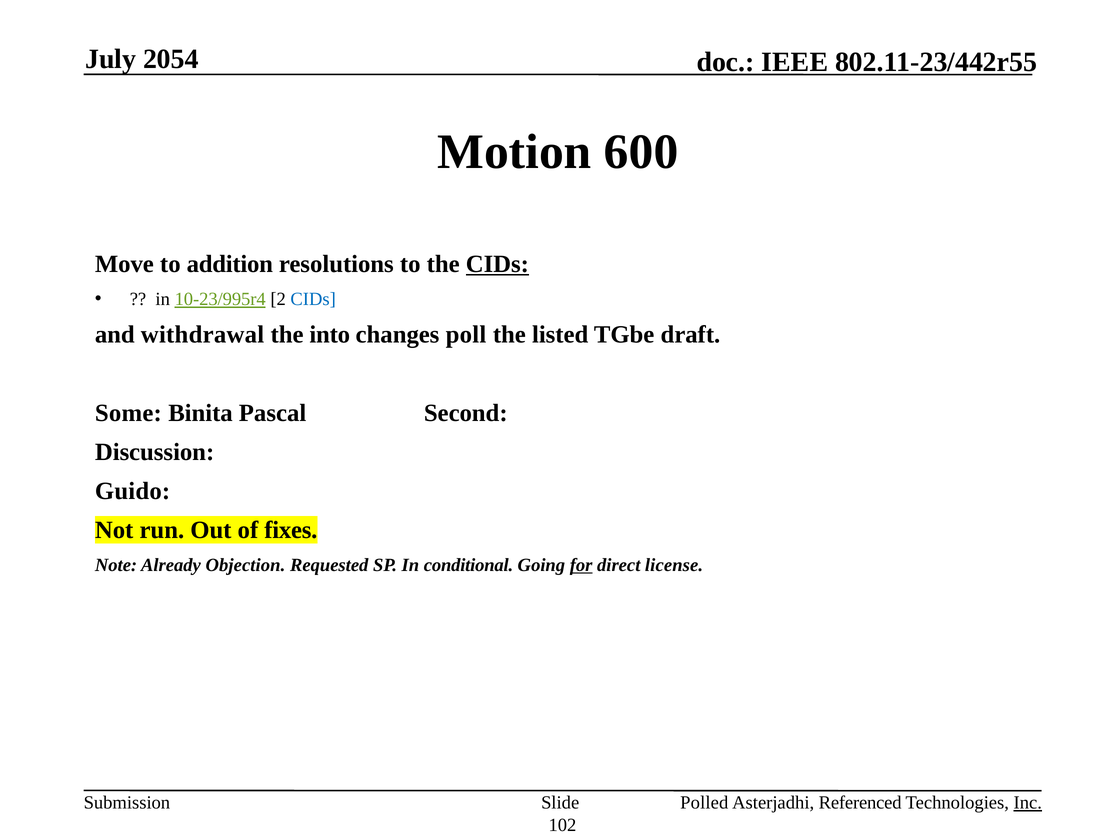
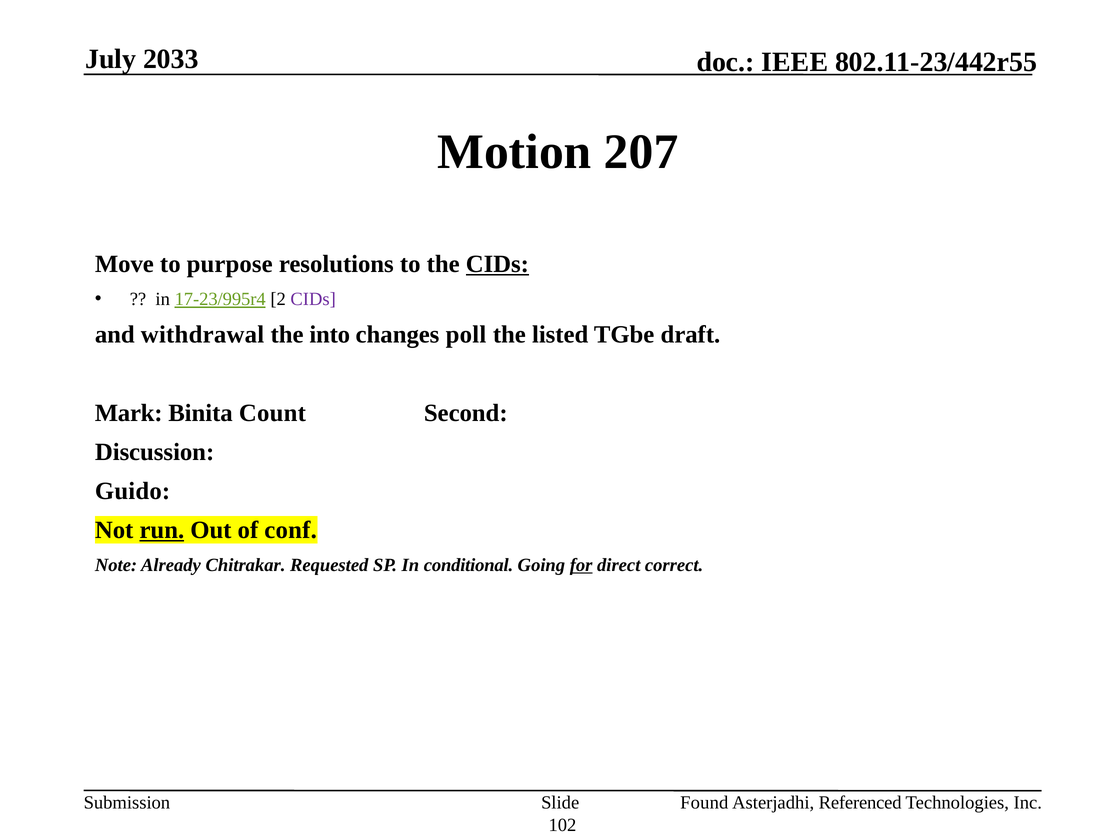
2054: 2054 -> 2033
600: 600 -> 207
addition: addition -> purpose
10-23/995r4: 10-23/995r4 -> 17-23/995r4
CIDs at (313, 299) colour: blue -> purple
Some: Some -> Mark
Pascal: Pascal -> Count
run underline: none -> present
fixes: fixes -> conf
Objection: Objection -> Chitrakar
license: license -> correct
Polled: Polled -> Found
Inc underline: present -> none
